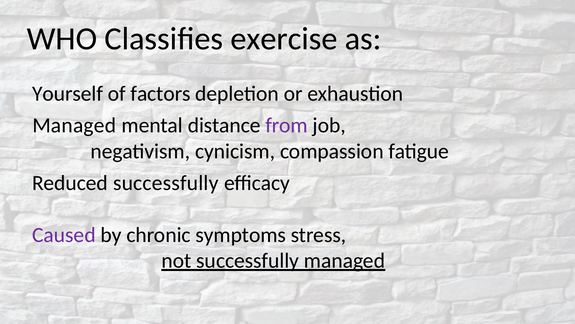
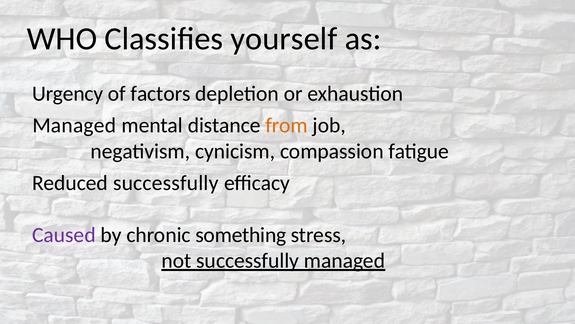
exercise: exercise -> yourself
Yourself: Yourself -> Urgency
from colour: purple -> orange
symptoms: symptoms -> something
